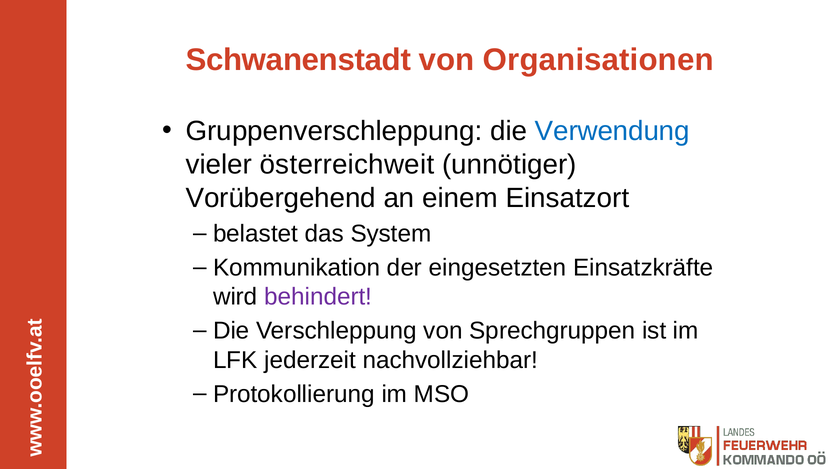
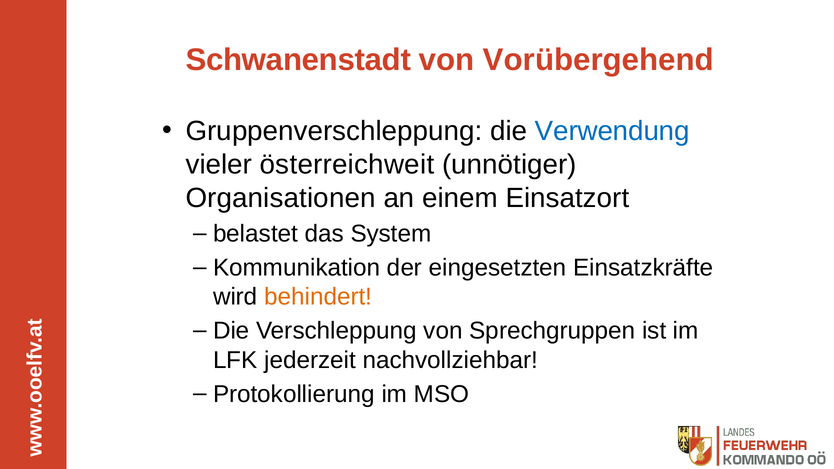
Organisationen: Organisationen -> Vorübergehend
Vorübergehend: Vorübergehend -> Organisationen
behindert colour: purple -> orange
